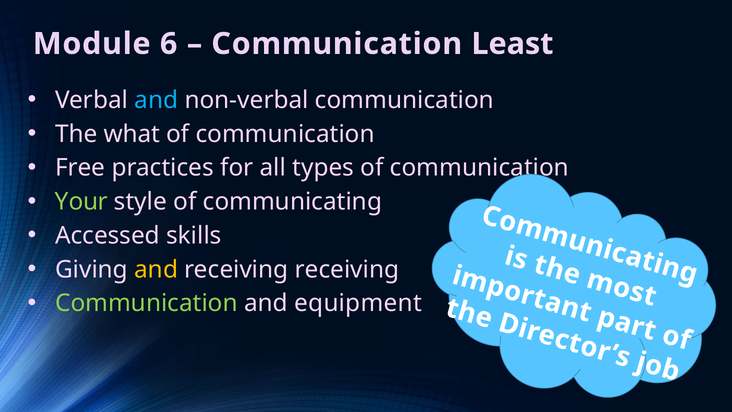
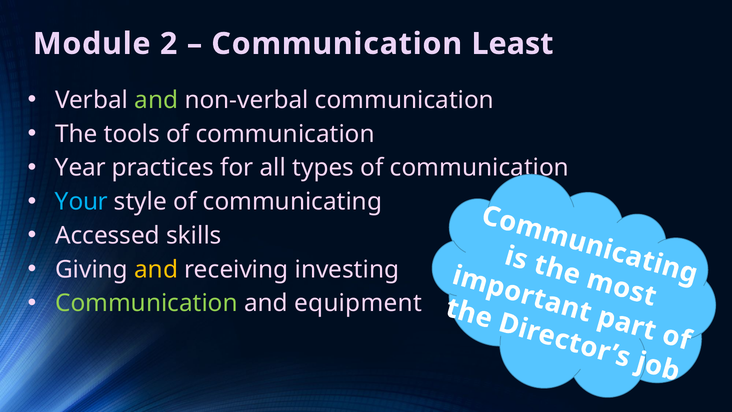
6: 6 -> 2
and at (156, 100) colour: light blue -> light green
what: what -> tools
Free: Free -> Year
Your colour: light green -> light blue
receiving receiving: receiving -> investing
